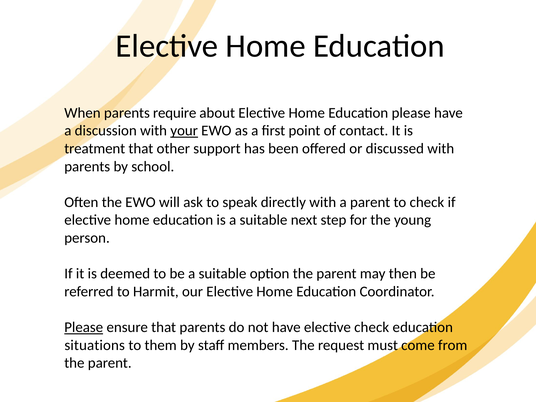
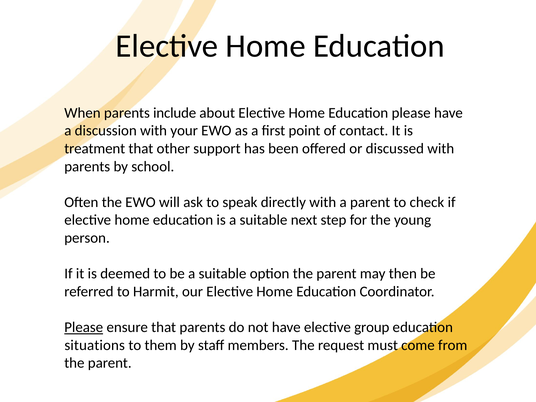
require: require -> include
your underline: present -> none
elective check: check -> group
